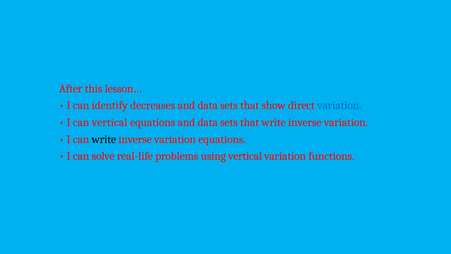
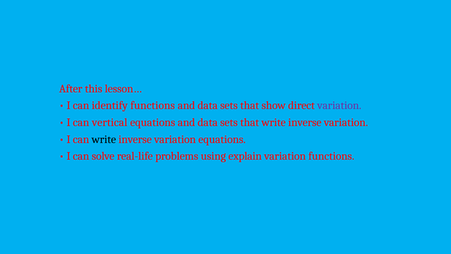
identify decreases: decreases -> functions
variation at (339, 105) colour: blue -> purple
using vertical: vertical -> explain
